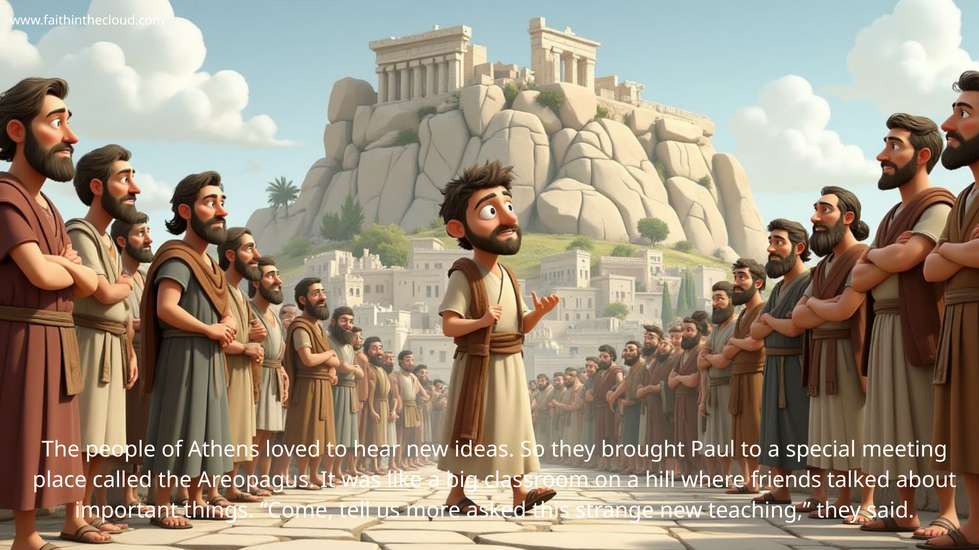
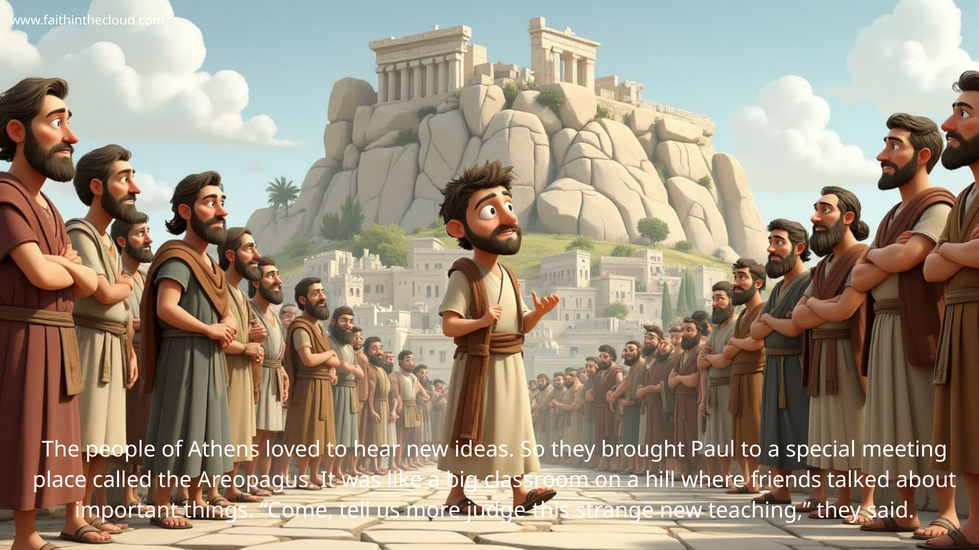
asked: asked -> judge
